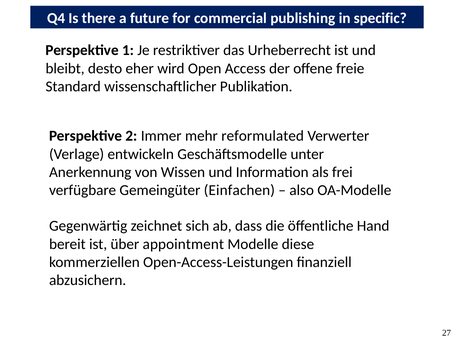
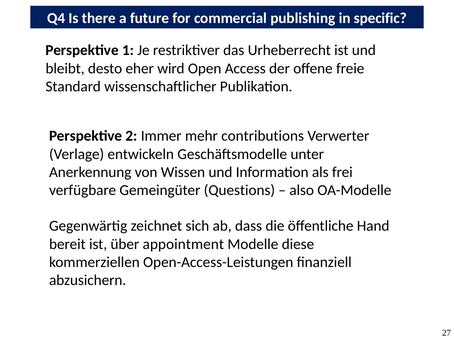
reformulated: reformulated -> contributions
Einfachen: Einfachen -> Questions
